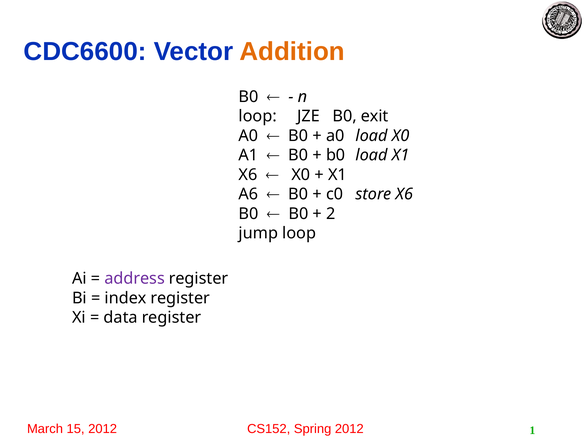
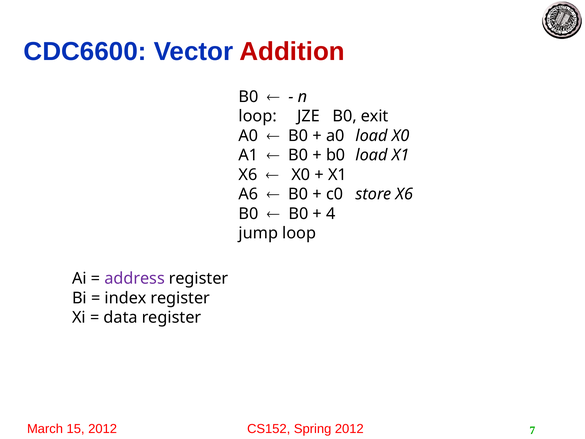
Addition colour: orange -> red
2: 2 -> 4
1: 1 -> 7
